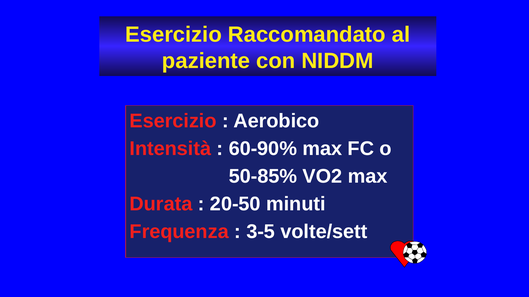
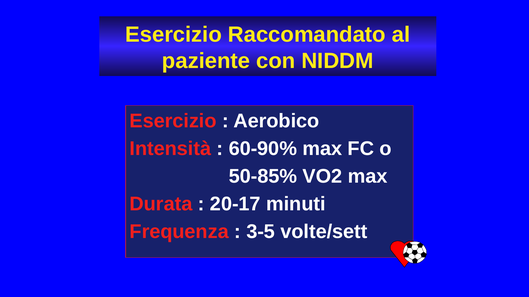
20-50: 20-50 -> 20-17
